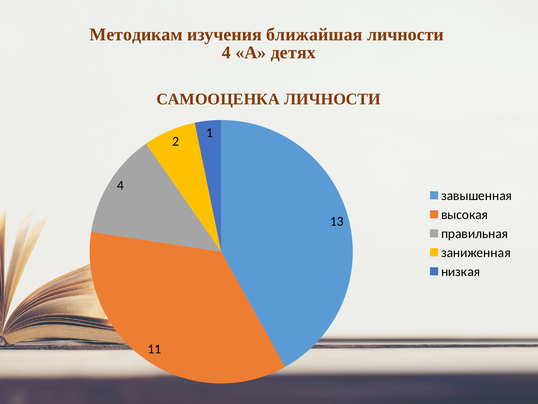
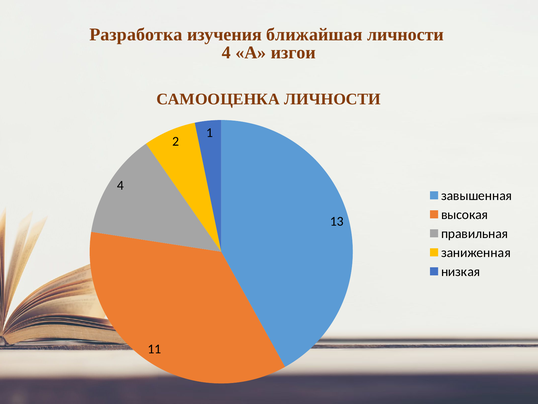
Методикам: Методикам -> Разработка
детях: детях -> изгои
